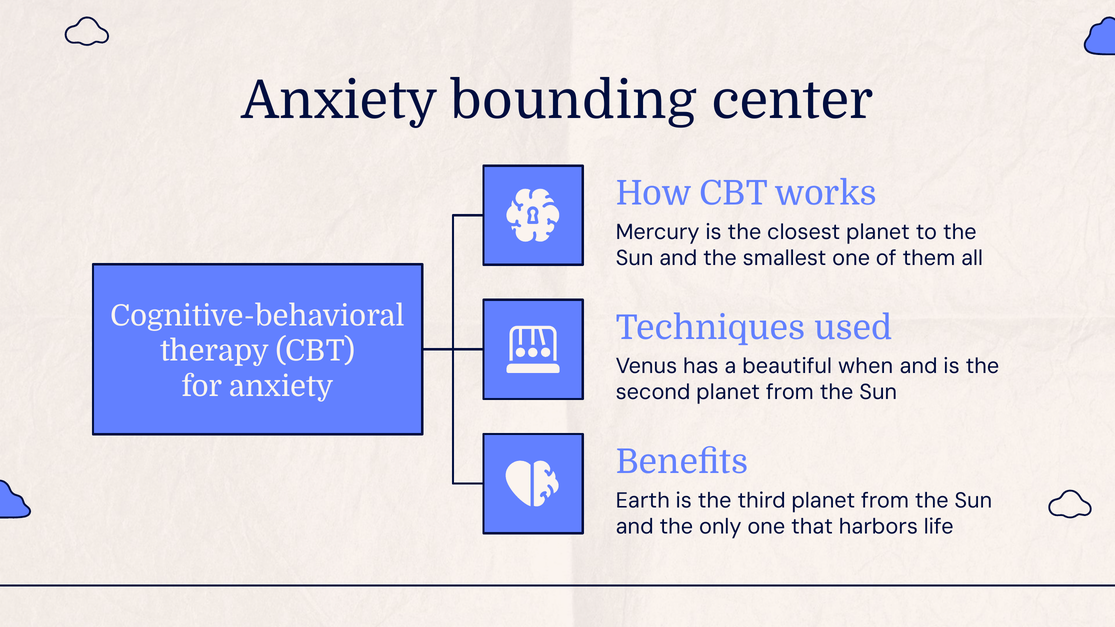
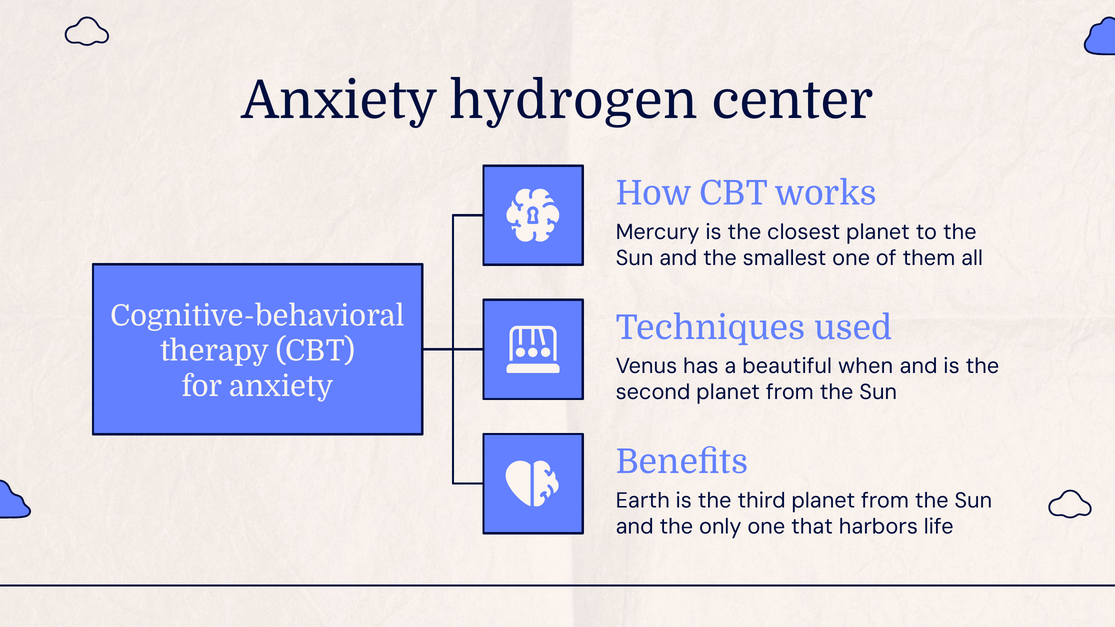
bounding: bounding -> hydrogen
